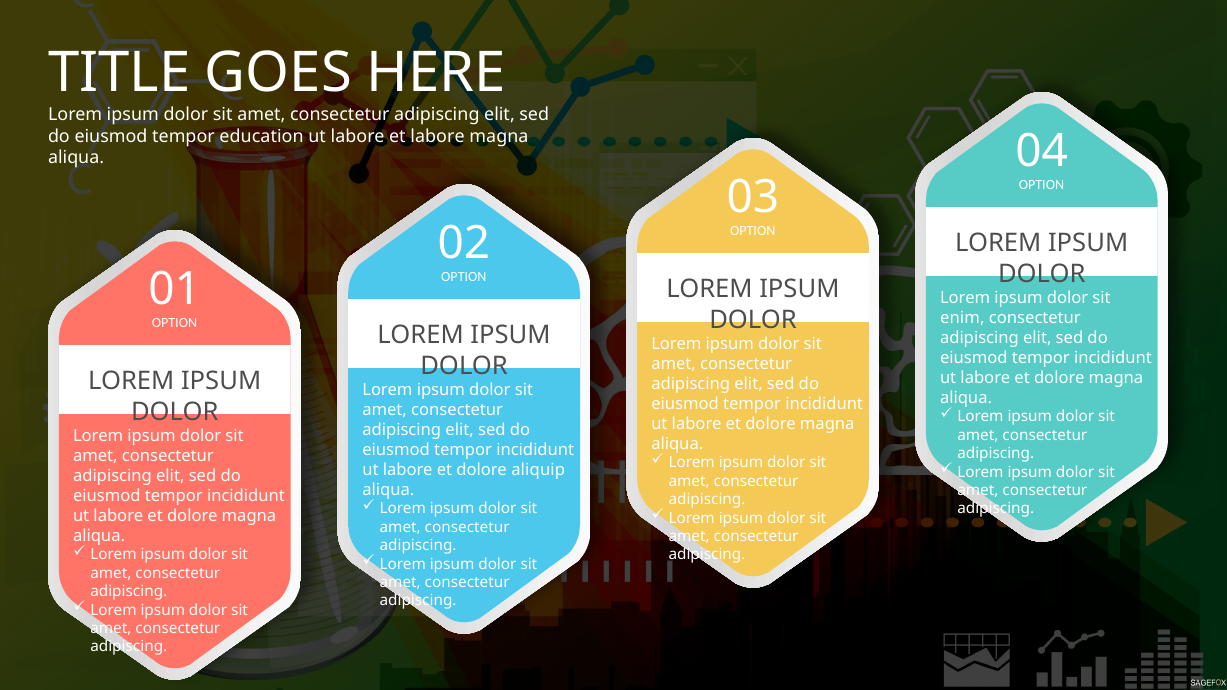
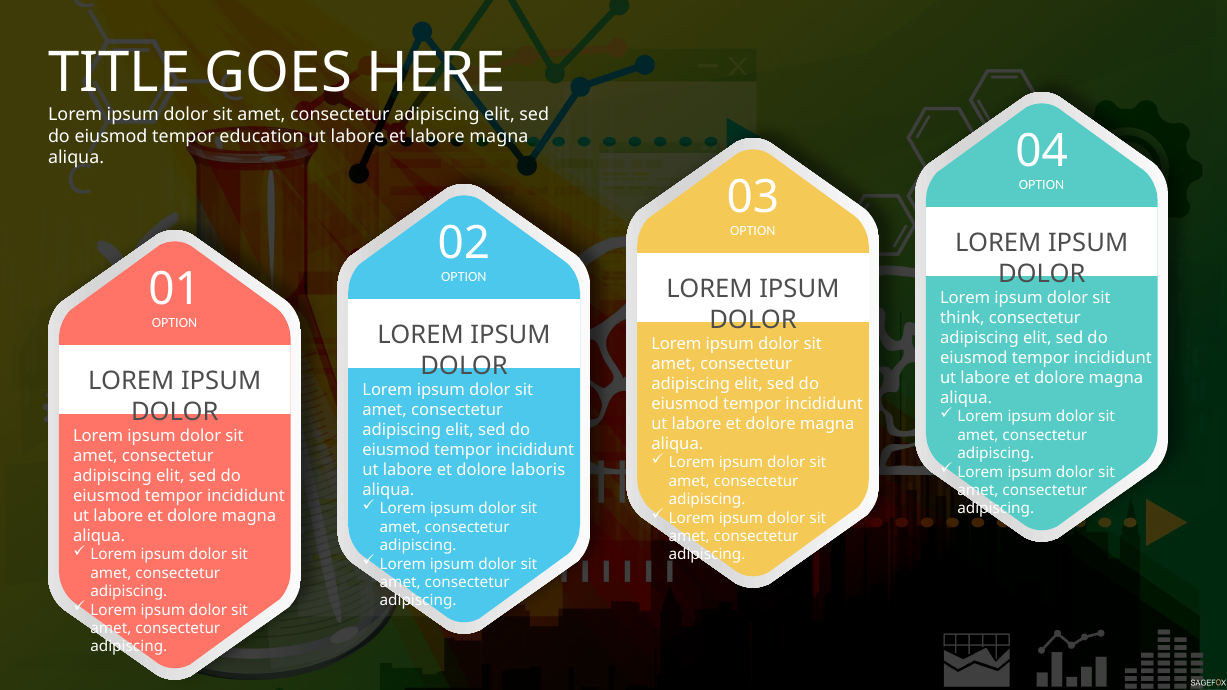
enim: enim -> think
aliquip: aliquip -> laboris
